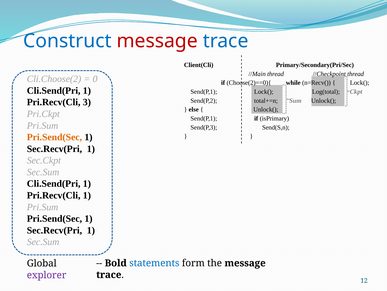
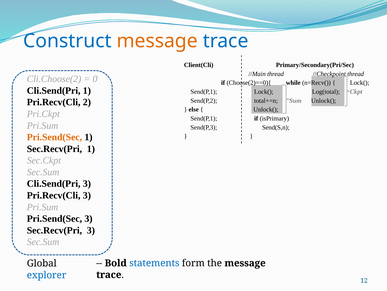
message at (157, 41) colour: red -> orange
3: 3 -> 2
1 at (87, 183): 1 -> 3
Pri.Recv(Cli 1: 1 -> 3
1 at (88, 218): 1 -> 3
1 at (91, 230): 1 -> 3
explorer colour: purple -> blue
